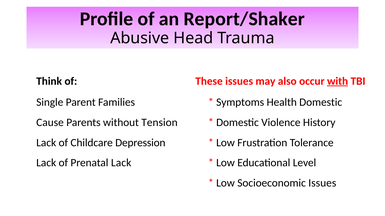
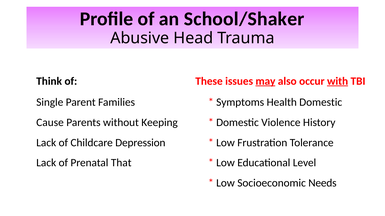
Report/Shaker: Report/Shaker -> School/Shaker
may underline: none -> present
Tension: Tension -> Keeping
Prenatal Lack: Lack -> That
Socioeconomic Issues: Issues -> Needs
